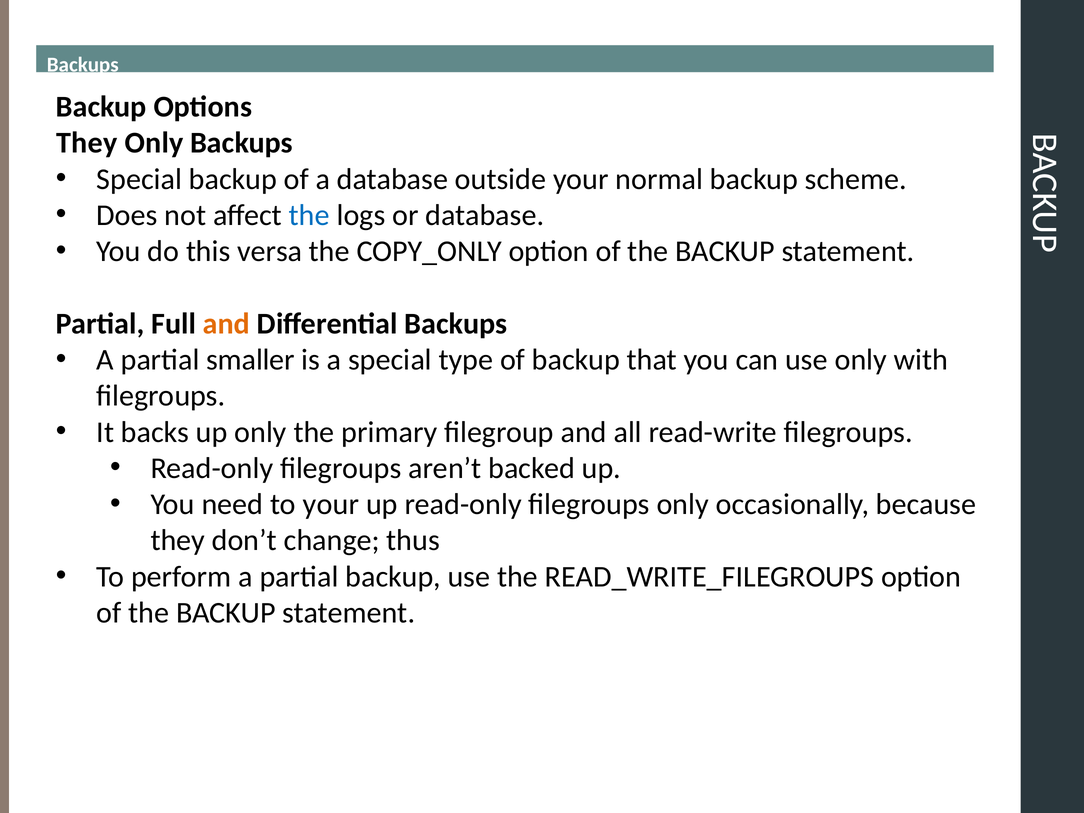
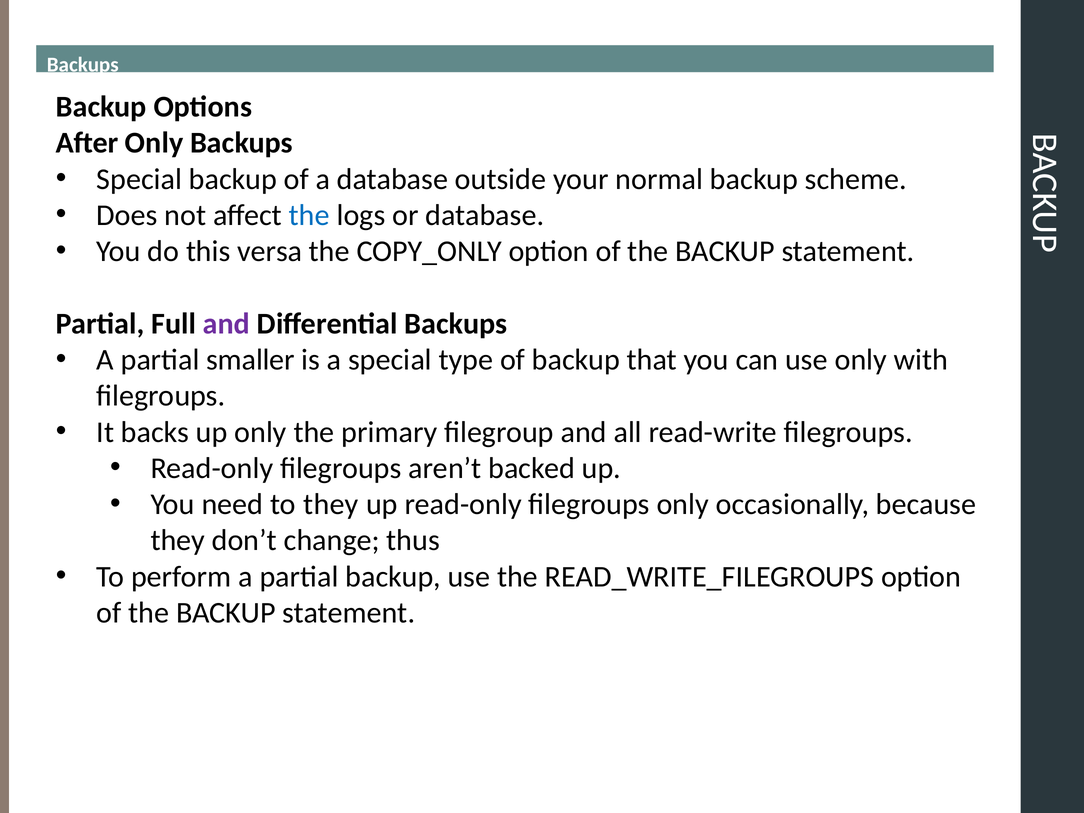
They at (87, 143): They -> After
and at (226, 324) colour: orange -> purple
to your: your -> they
